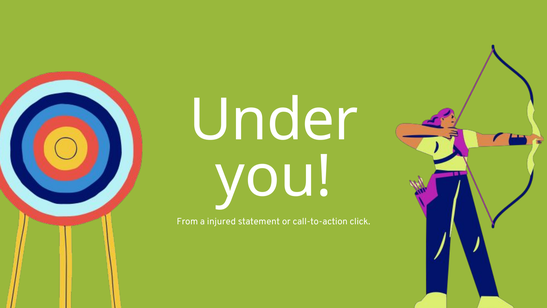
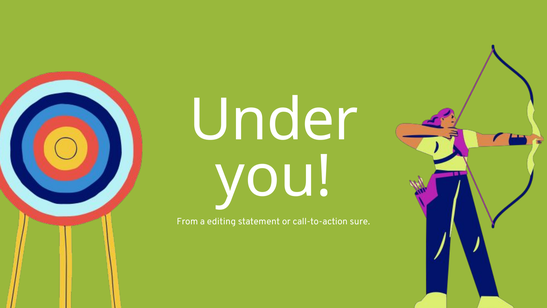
injured: injured -> editing
click: click -> sure
